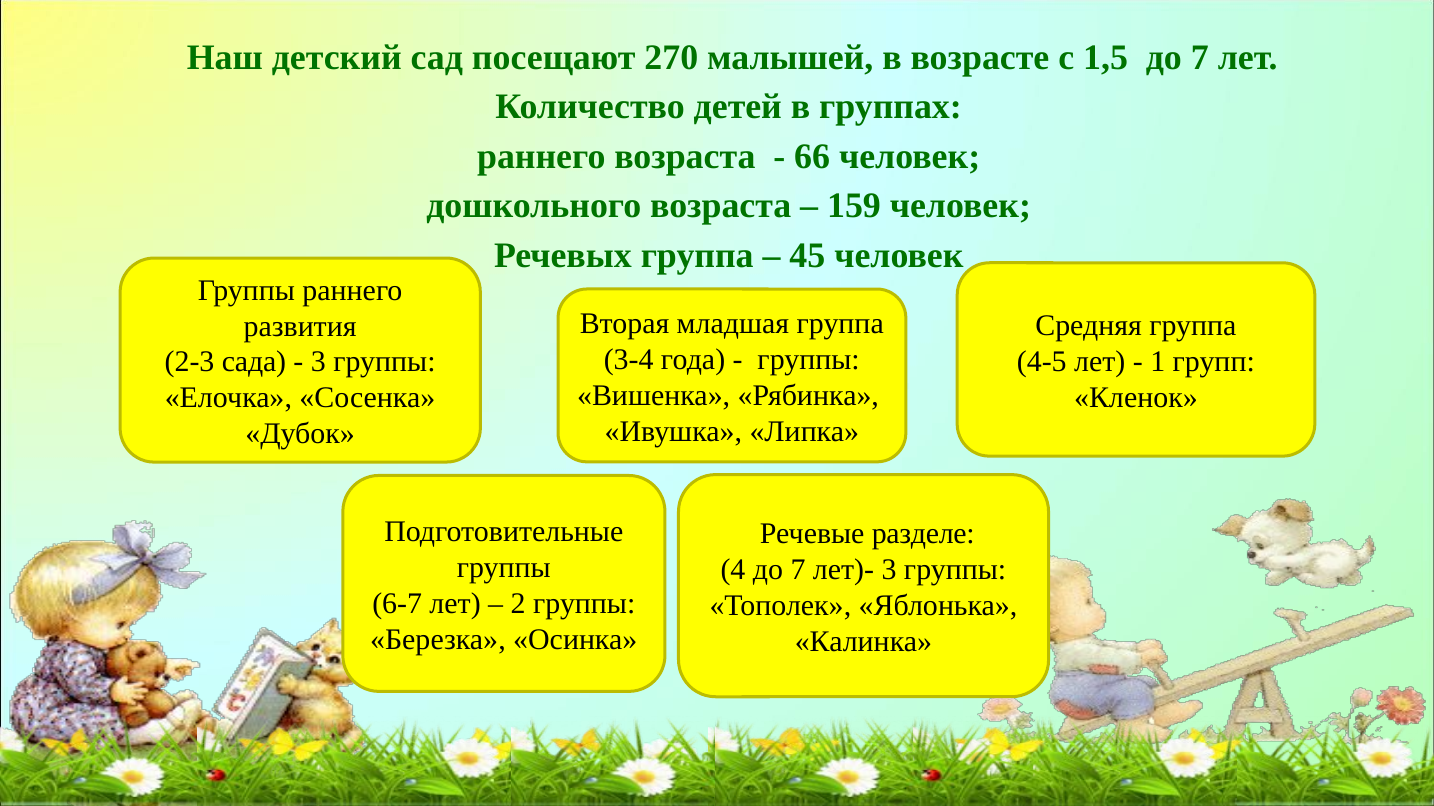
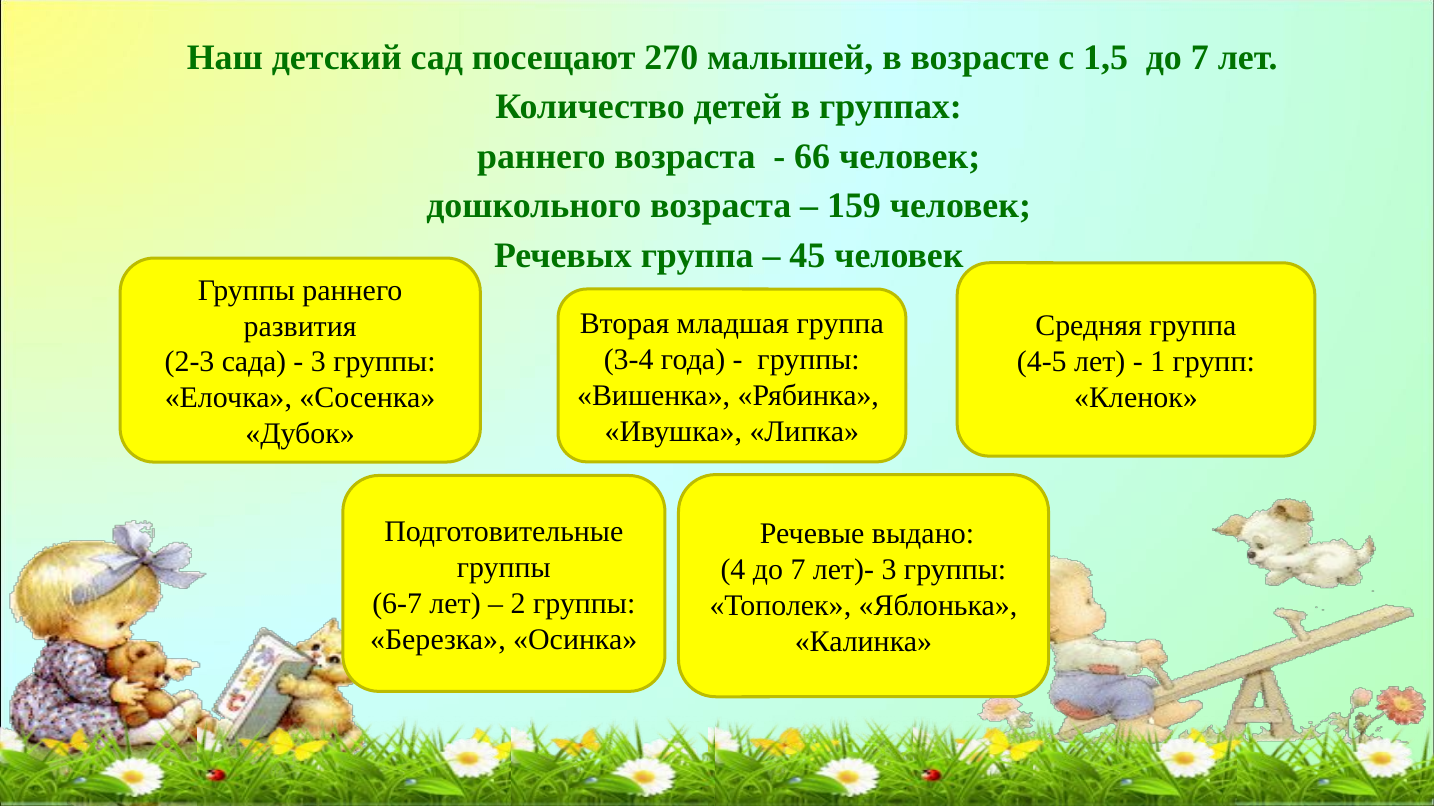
разделе: разделе -> выдано
